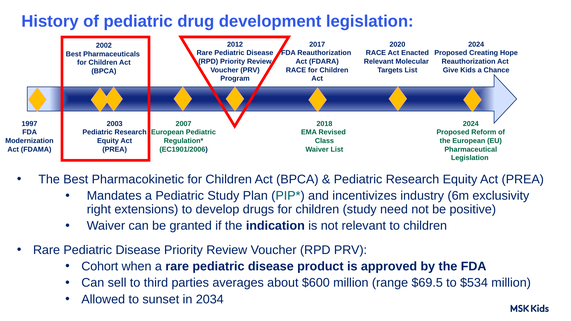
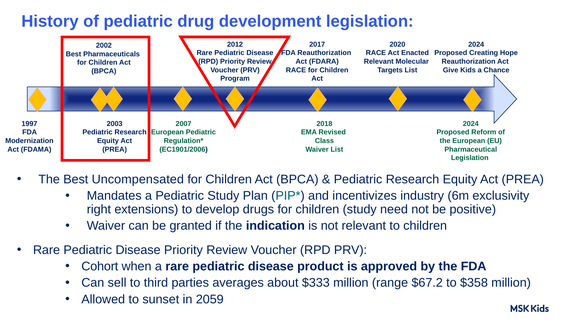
Pharmacokinetic: Pharmacokinetic -> Uncompensated
$600: $600 -> $333
$69.5: $69.5 -> $67.2
$534: $534 -> $358
2034: 2034 -> 2059
